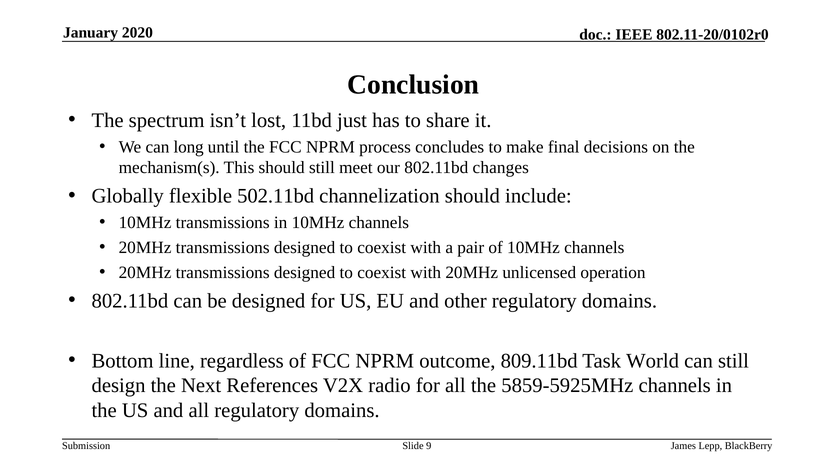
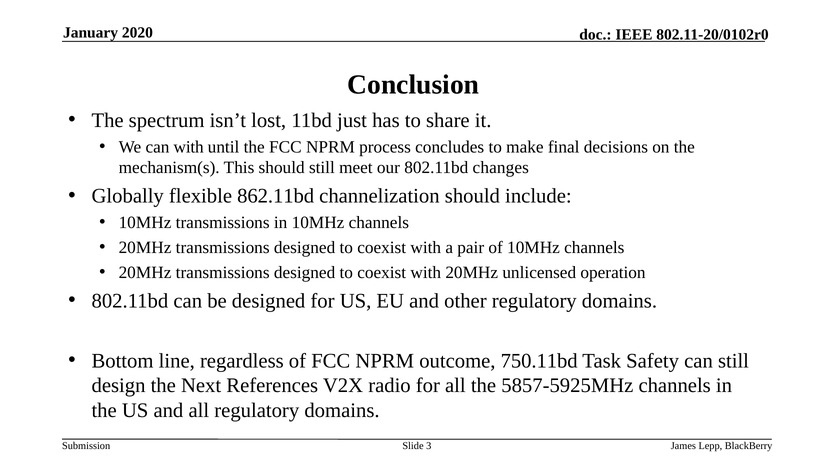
can long: long -> with
502.11bd: 502.11bd -> 862.11bd
809.11bd: 809.11bd -> 750.11bd
World: World -> Safety
5859-5925MHz: 5859-5925MHz -> 5857-5925MHz
9: 9 -> 3
